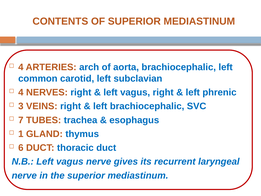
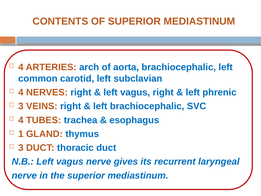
7 at (21, 120): 7 -> 4
6 at (21, 148): 6 -> 3
